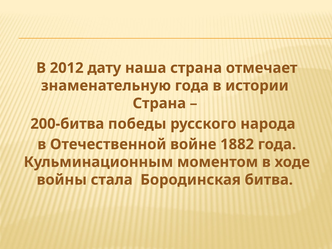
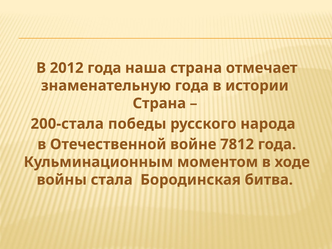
2012 дату: дату -> года
200-битва: 200-битва -> 200-стала
1882: 1882 -> 7812
